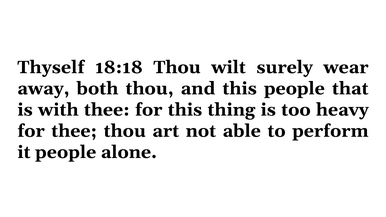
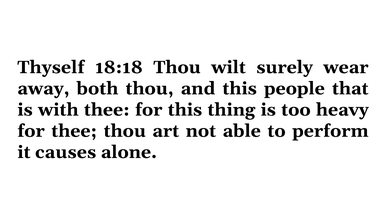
it people: people -> causes
